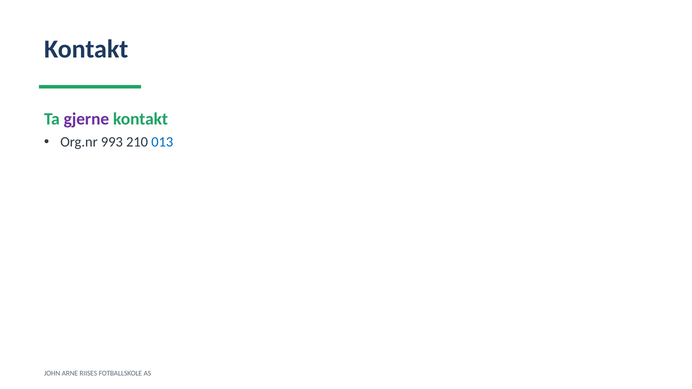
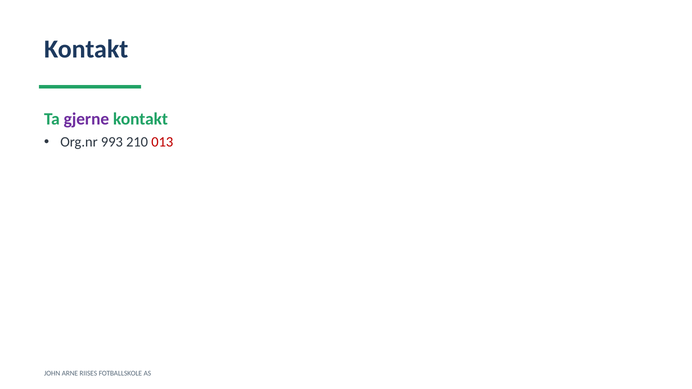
013 colour: blue -> red
